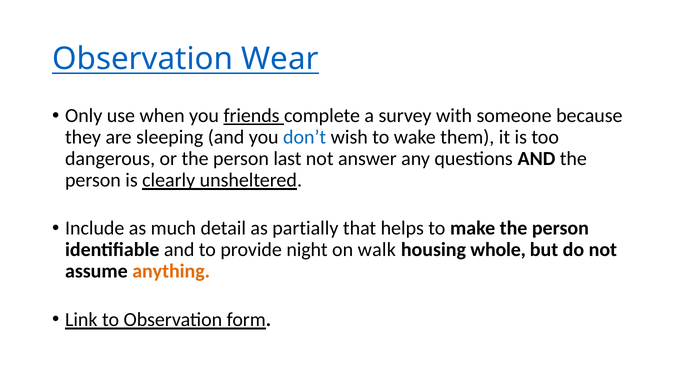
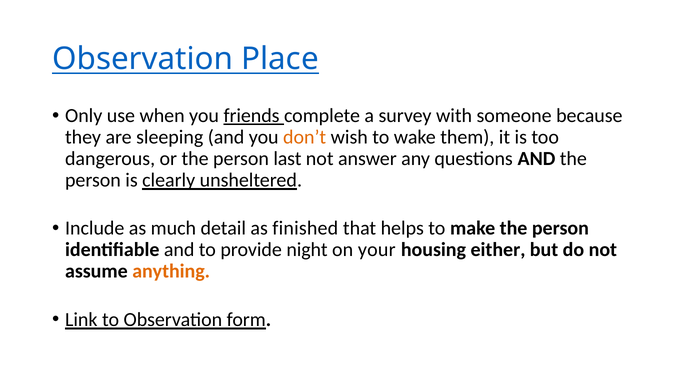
Wear: Wear -> Place
don’t colour: blue -> orange
partially: partially -> finished
walk: walk -> your
whole: whole -> either
